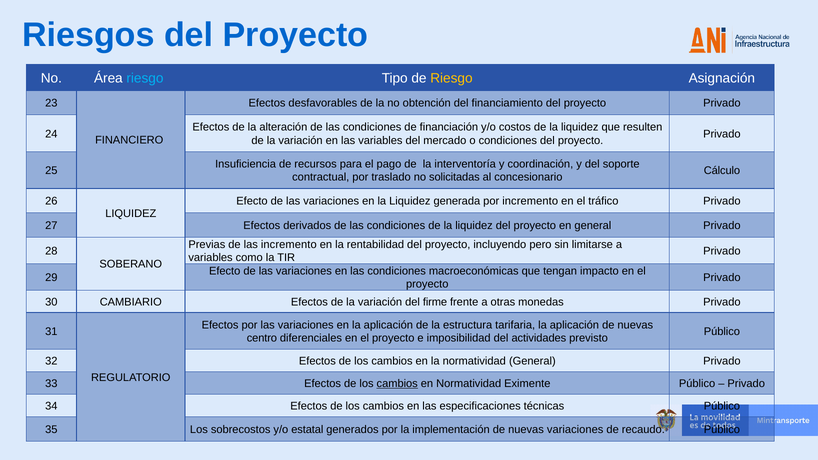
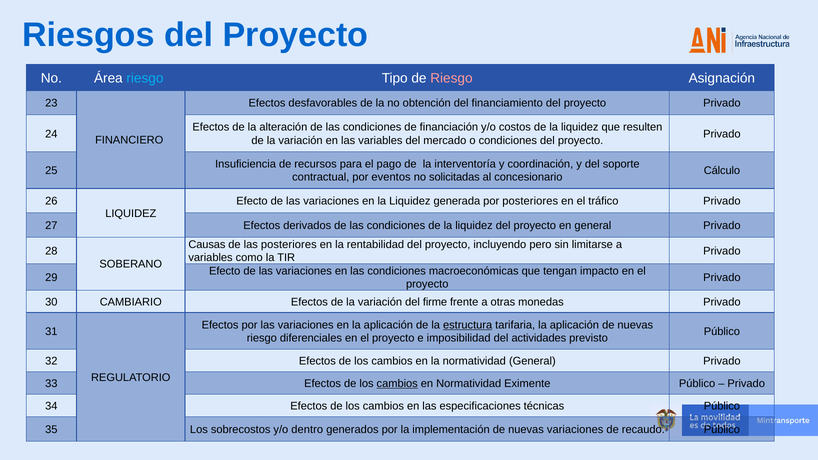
Riesgo at (451, 78) colour: yellow -> pink
traslado: traslado -> eventos
por incremento: incremento -> posteriores
Previas: Previas -> Causas
las incremento: incremento -> posteriores
estructura underline: none -> present
centro at (262, 338): centro -> riesgo
estatal: estatal -> dentro
